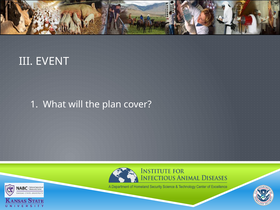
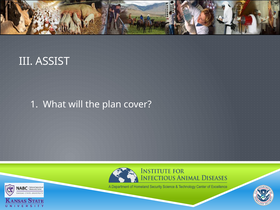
EVENT: EVENT -> ASSIST
